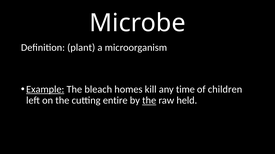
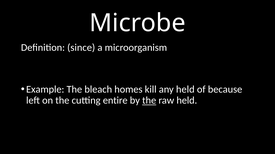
plant: plant -> since
Example underline: present -> none
any time: time -> held
children: children -> because
